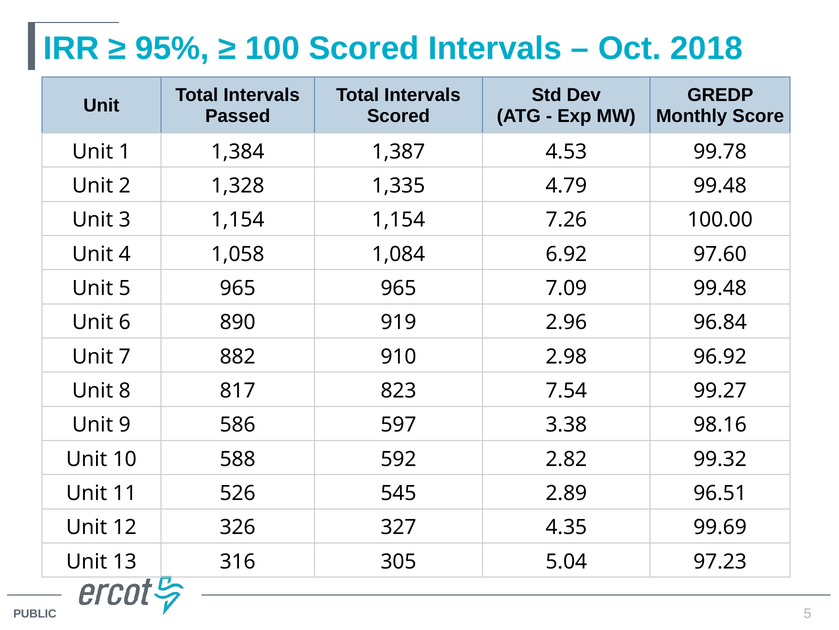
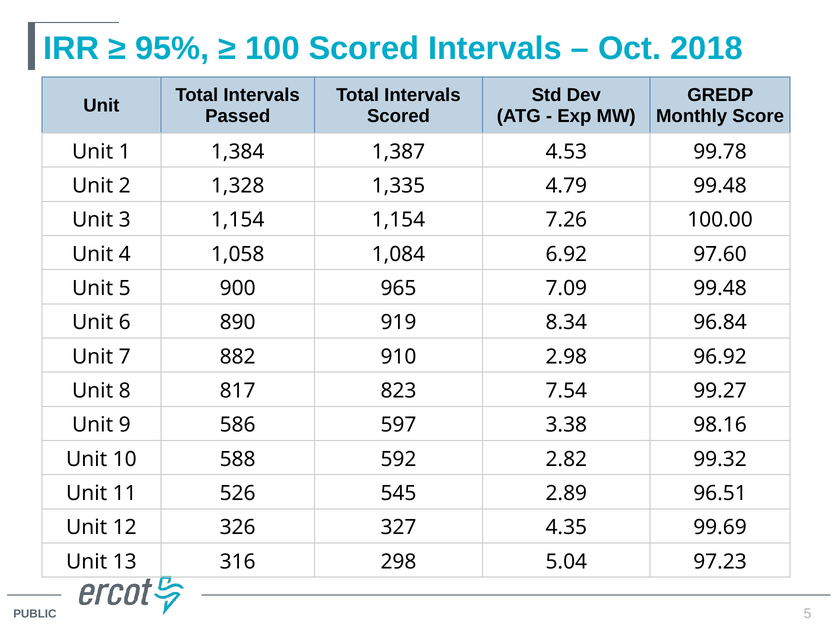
5 965: 965 -> 900
2.96: 2.96 -> 8.34
305: 305 -> 298
